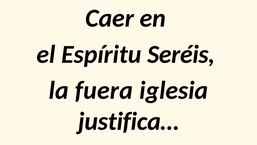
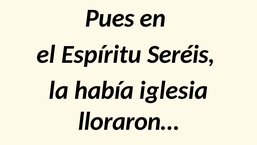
Caer: Caer -> Pues
fuera: fuera -> había
justifica…: justifica… -> lloraron…
